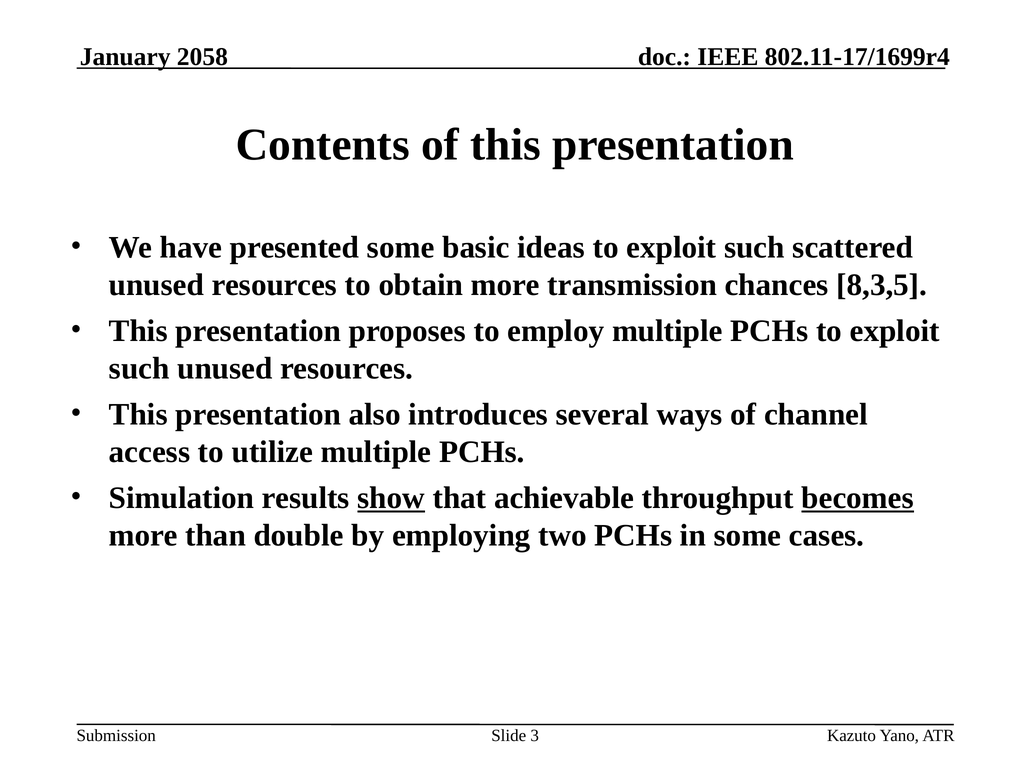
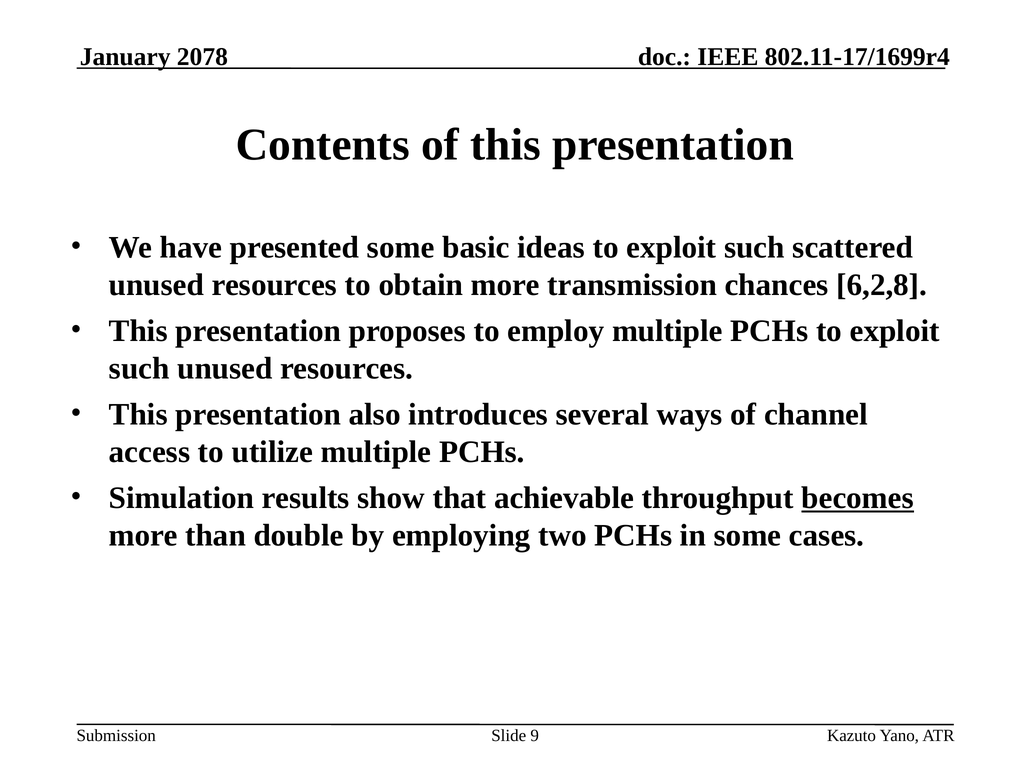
2058: 2058 -> 2078
8,3,5: 8,3,5 -> 6,2,8
show underline: present -> none
3: 3 -> 9
